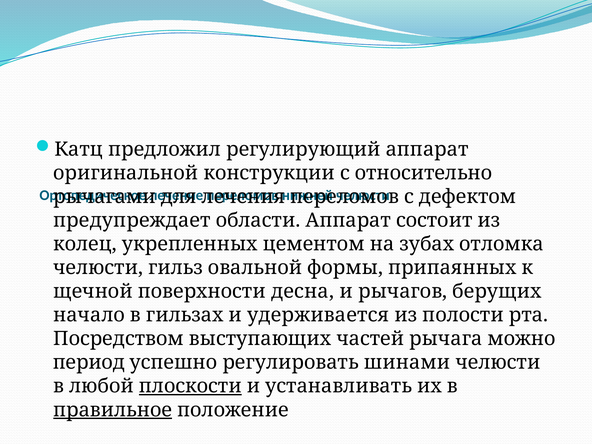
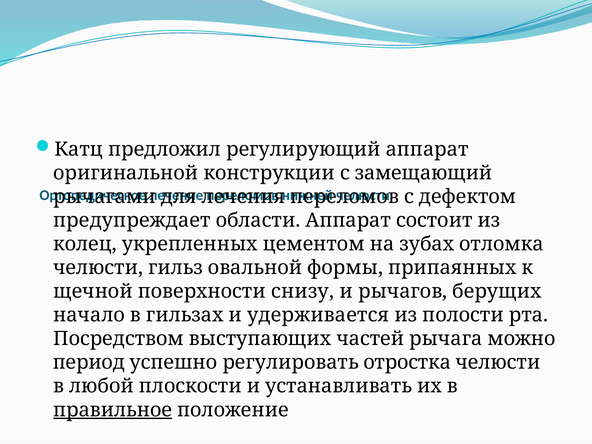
относительно: относительно -> замещающий
десна: десна -> снизу
шинами: шинами -> отростка
плоскости underline: present -> none
